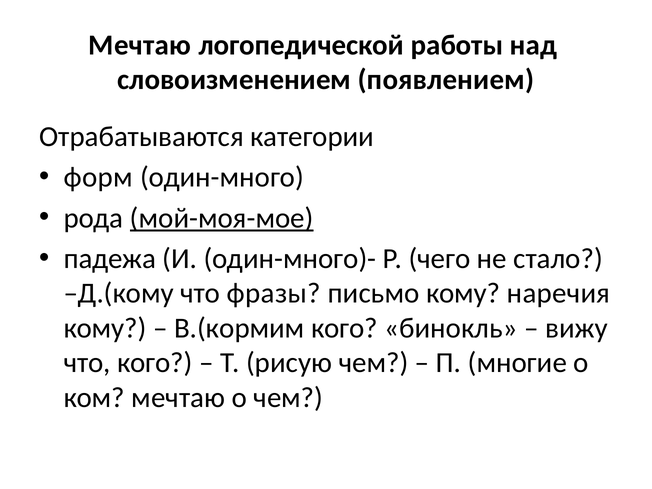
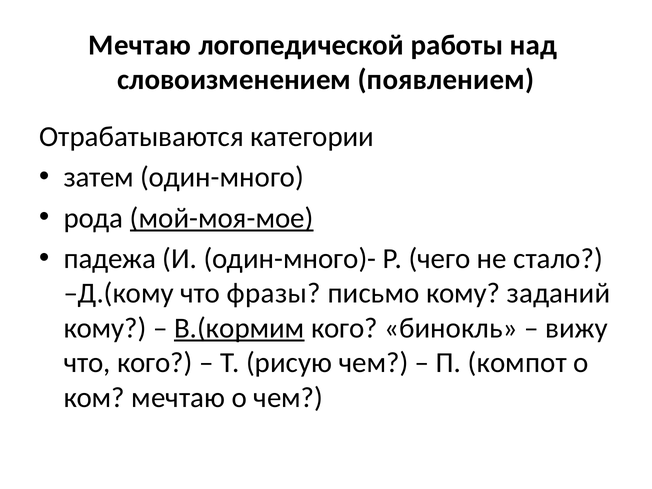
форм: форм -> затем
наречия: наречия -> заданий
В.(кормим underline: none -> present
многие: многие -> компот
